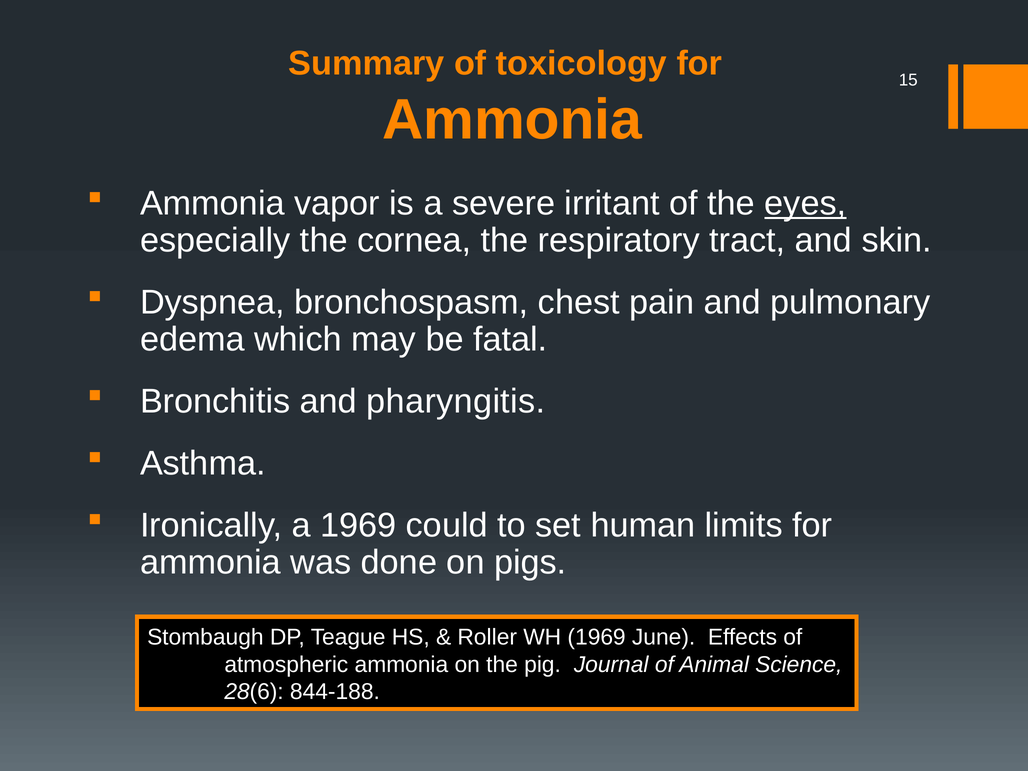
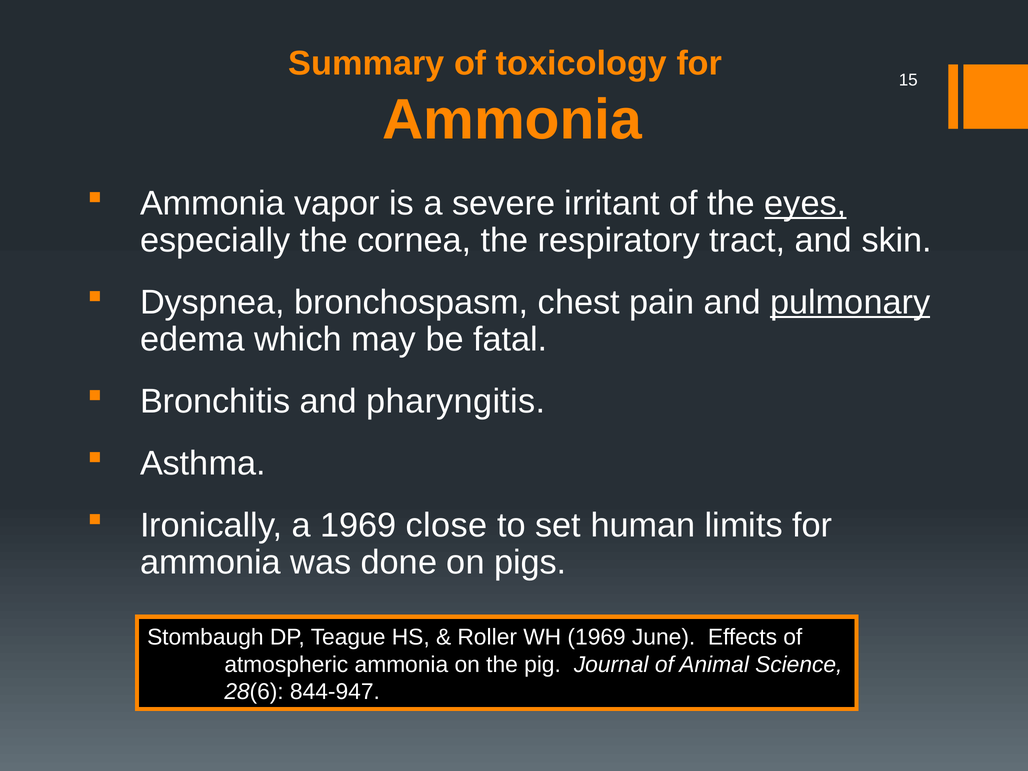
pulmonary underline: none -> present
could: could -> close
844-188: 844-188 -> 844-947
